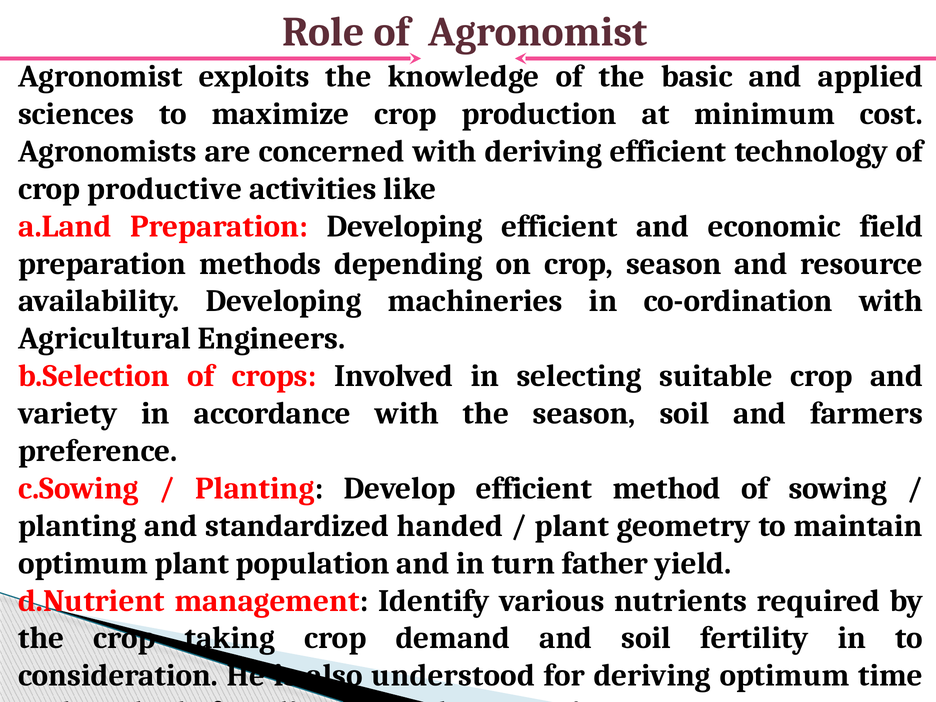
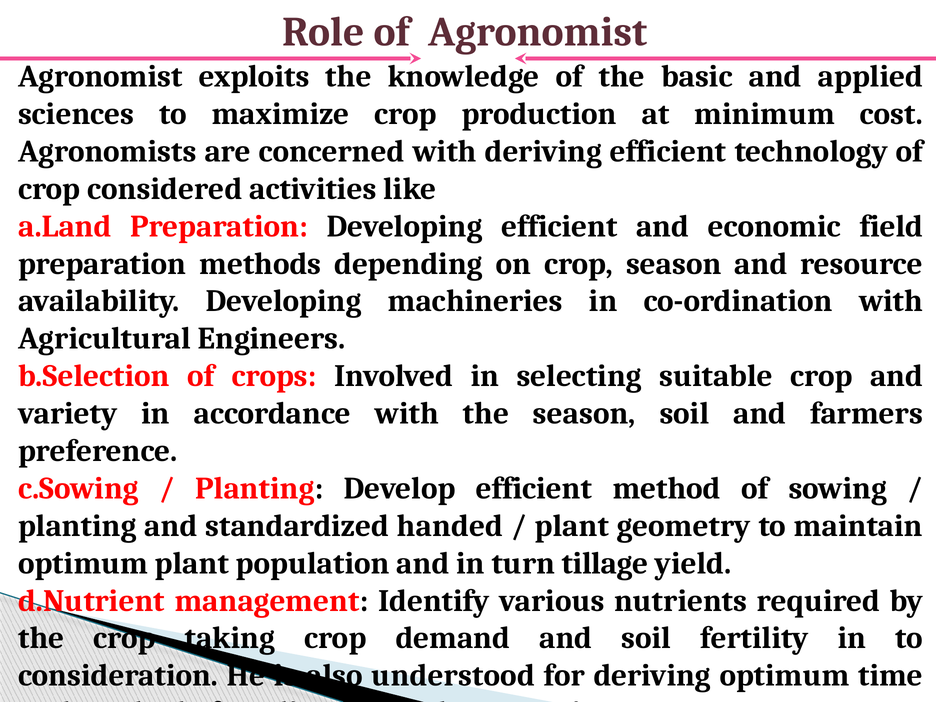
productive: productive -> considered
father: father -> tillage
